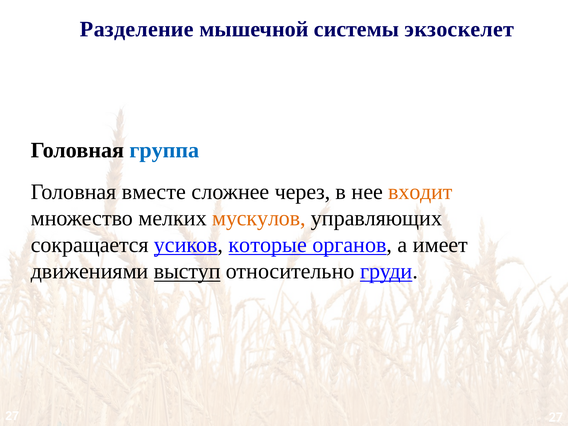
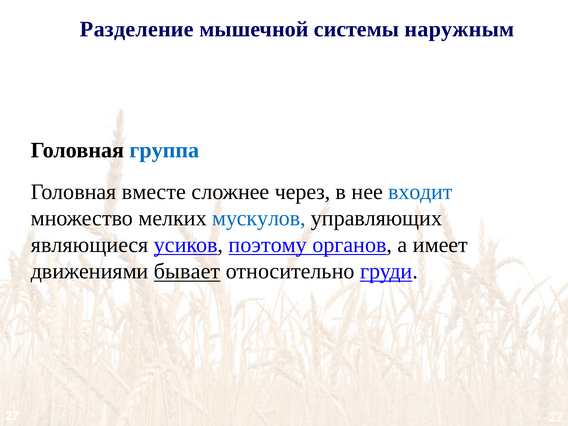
экзоскелет: экзоскелет -> наружным
входит colour: orange -> blue
мускулов colour: orange -> blue
сокращается: сокращается -> являющиеся
которые: которые -> поэтому
выступ: выступ -> бывает
